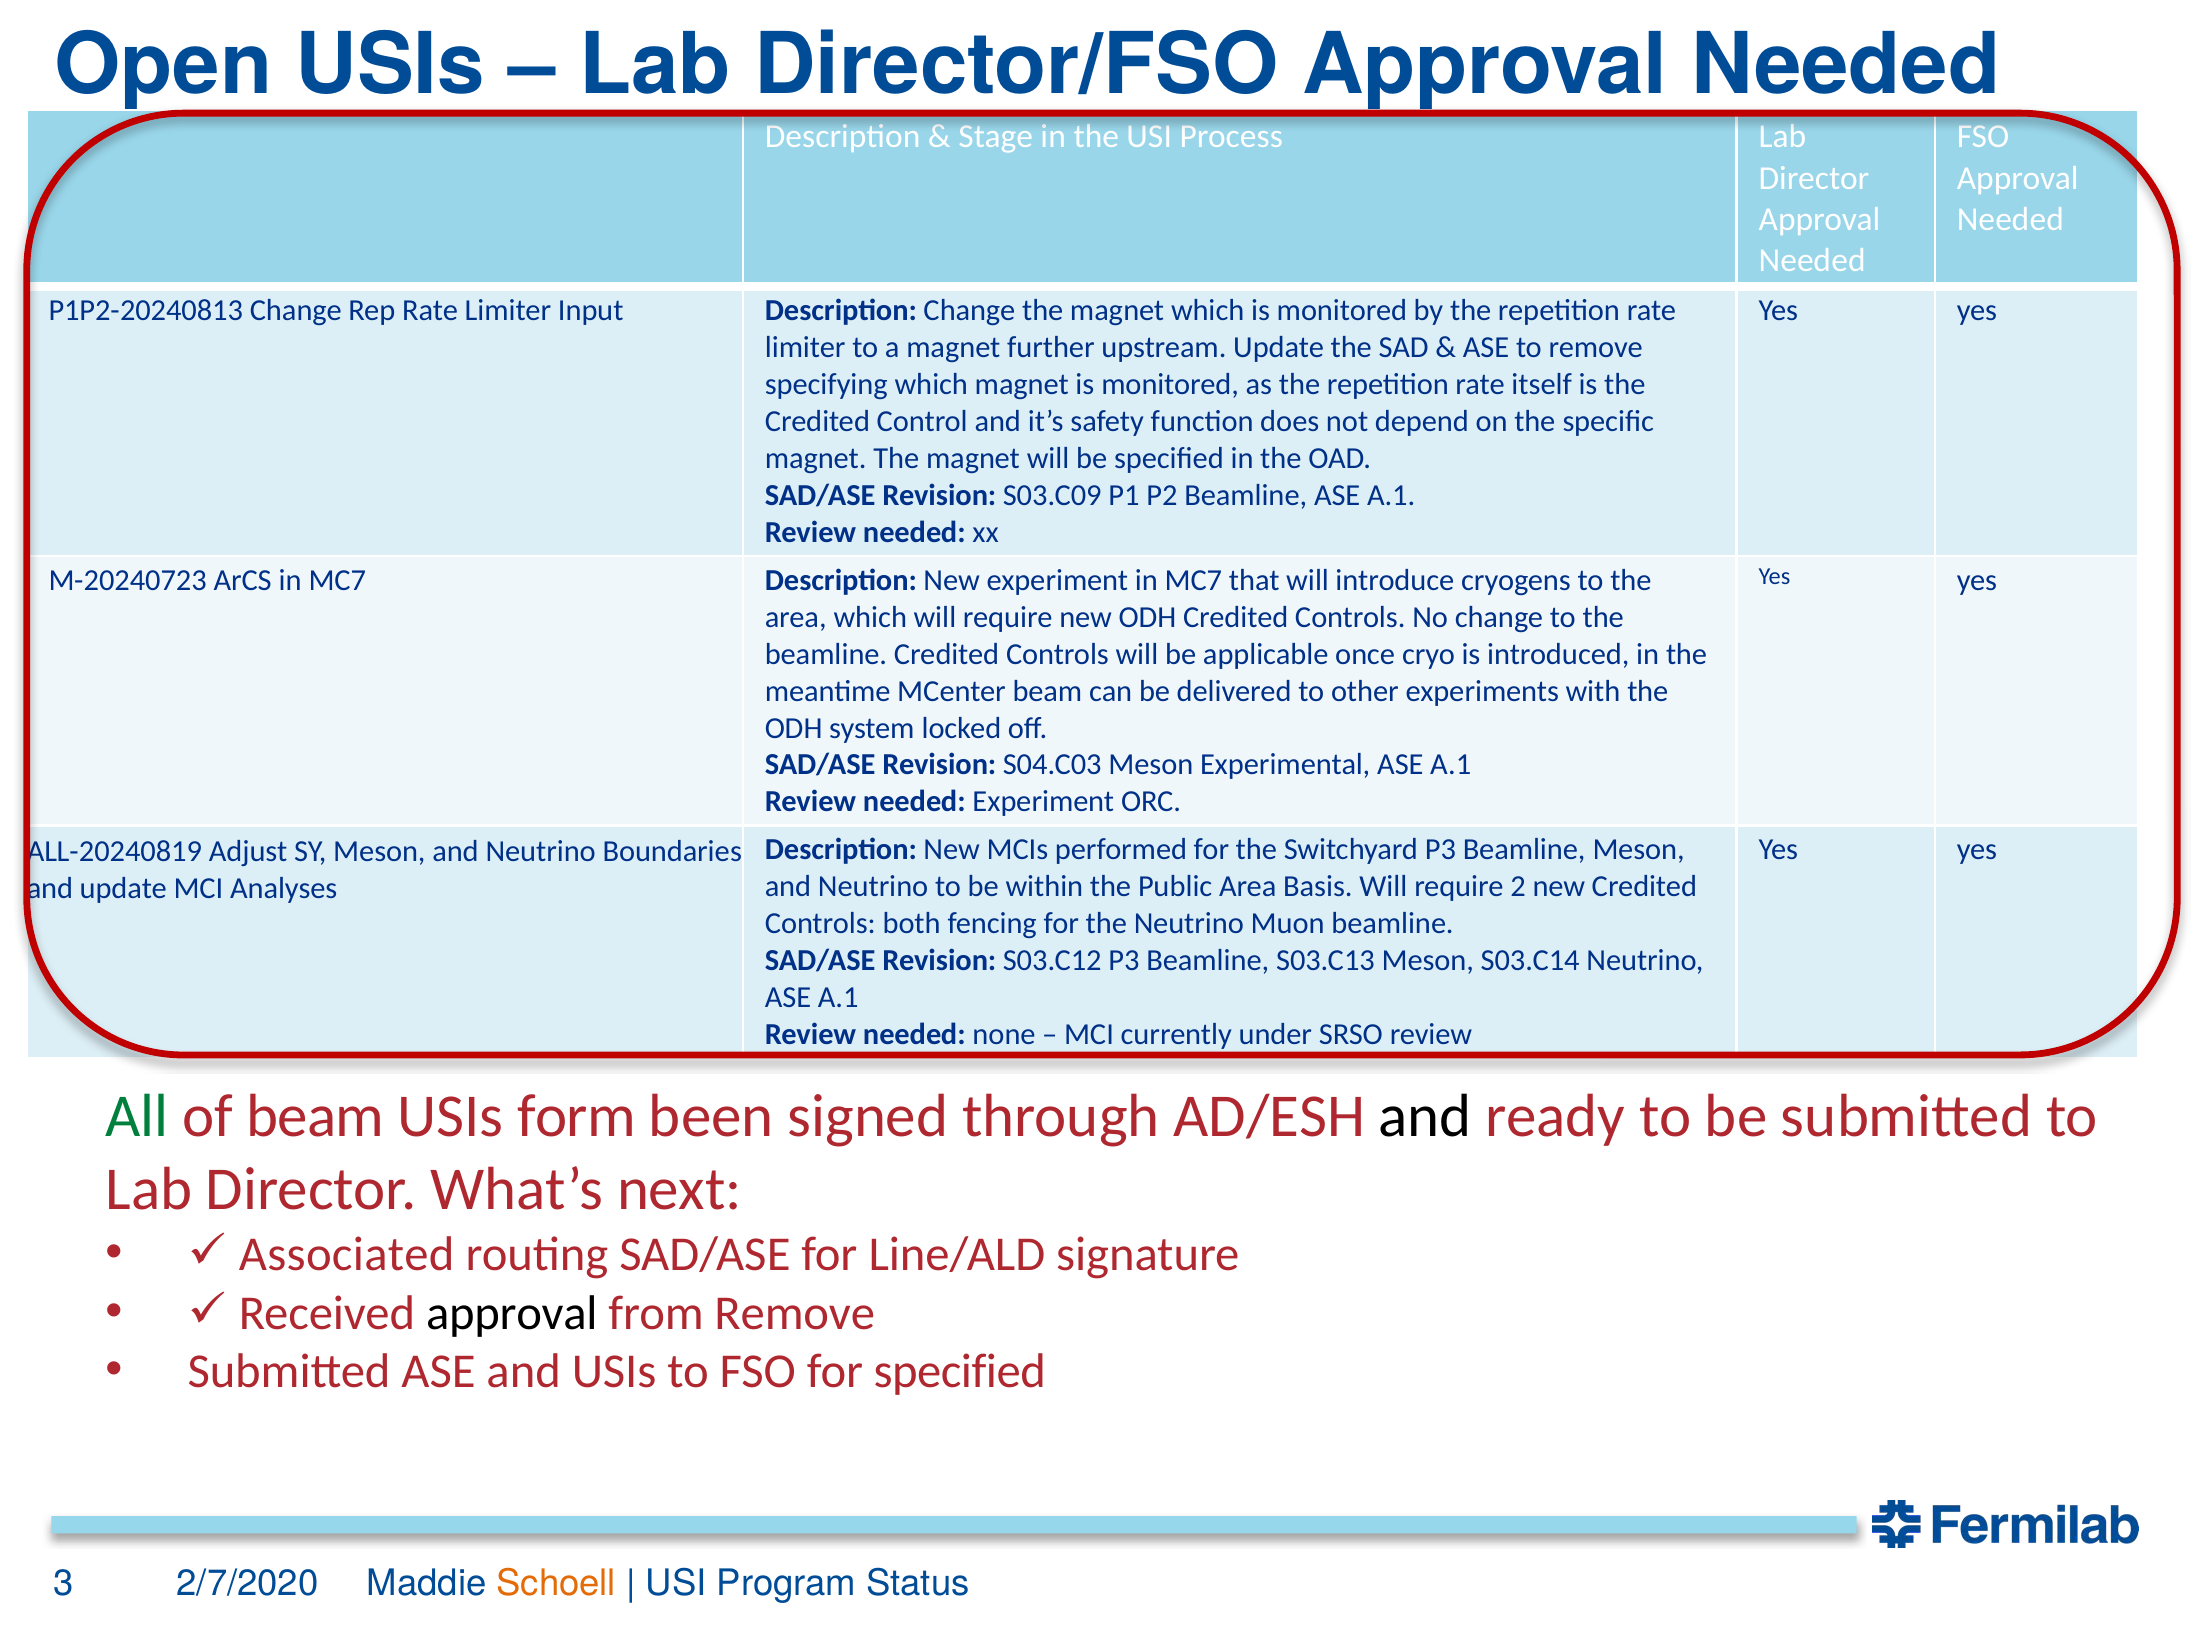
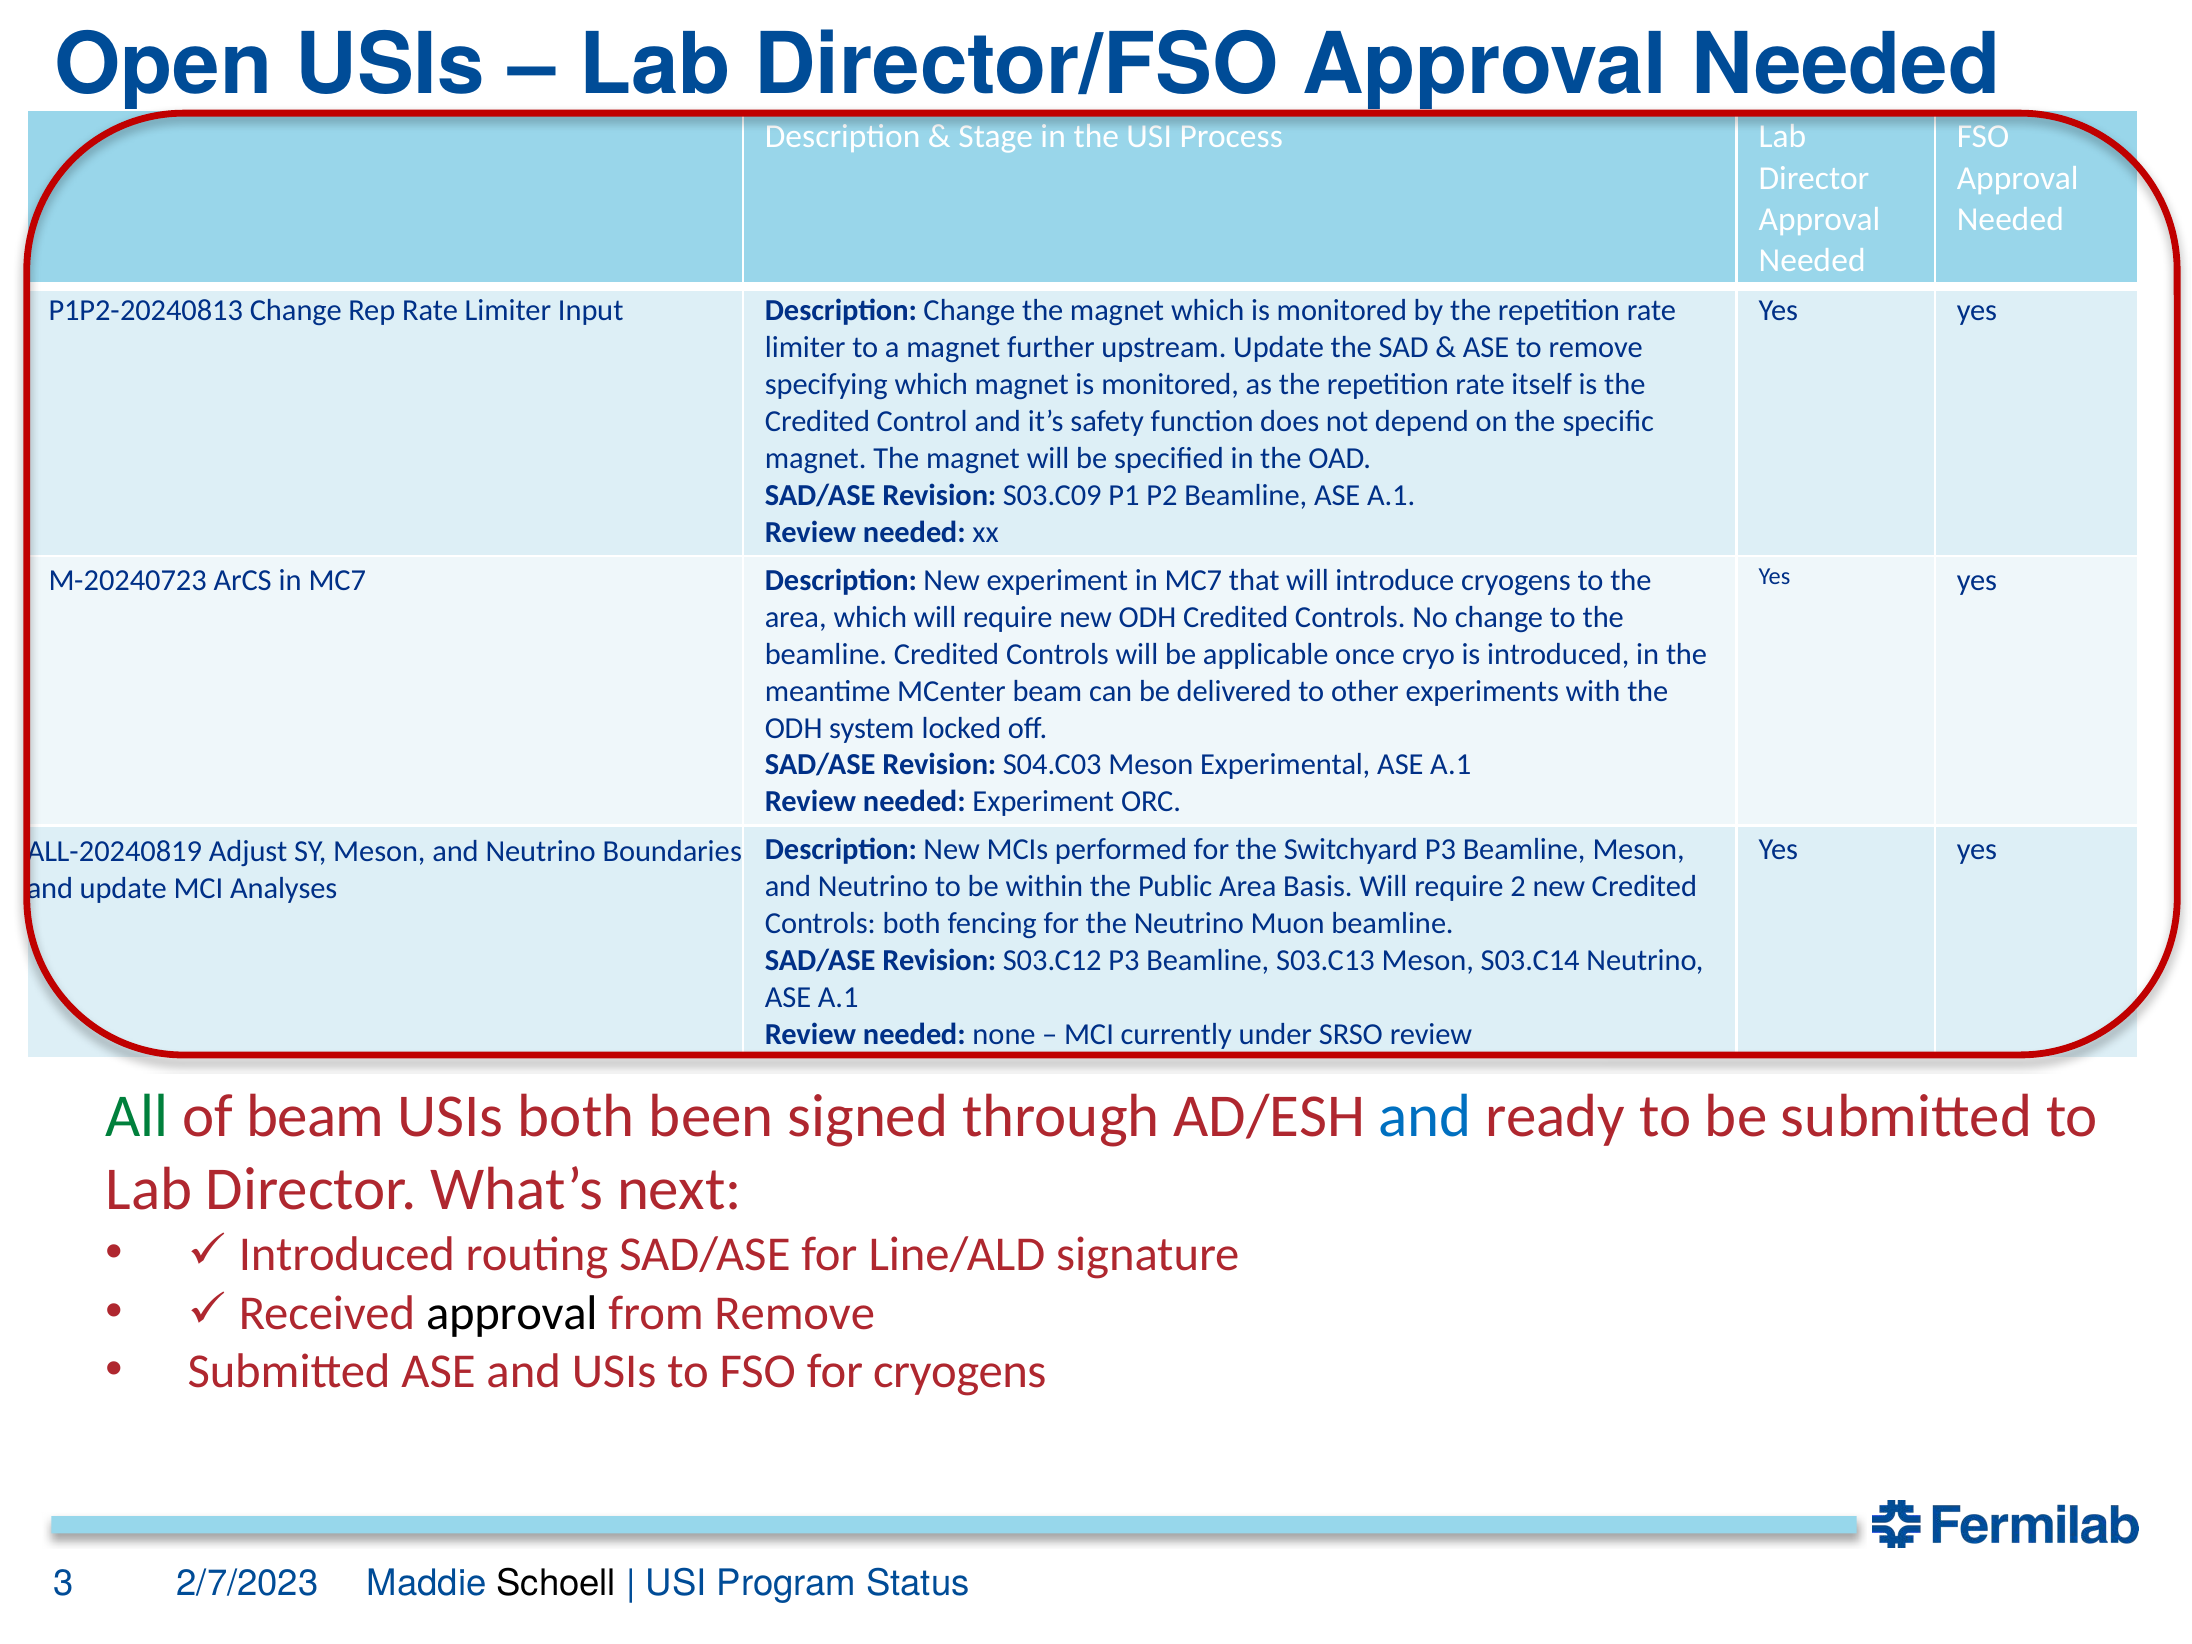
USIs form: form -> both
and at (1425, 1117) colour: black -> blue
Associated at (347, 1255): Associated -> Introduced
for specified: specified -> cryogens
2/7/2020: 2/7/2020 -> 2/7/2023
Schoell colour: orange -> black
